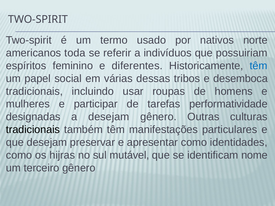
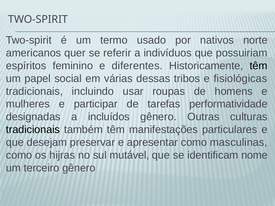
toda: toda -> quer
têm at (259, 66) colour: blue -> black
desemboca: desemboca -> fisiológicas
a desejam: desejam -> incluídos
identidades: identidades -> masculinas
